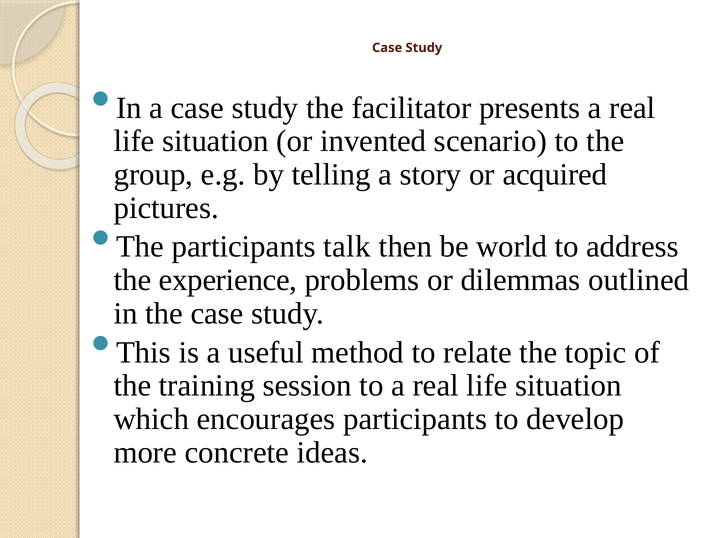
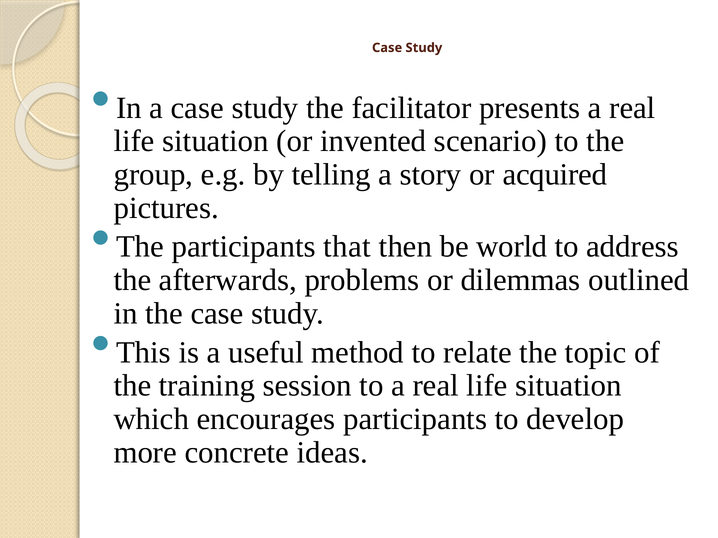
talk: talk -> that
experience: experience -> afterwards
